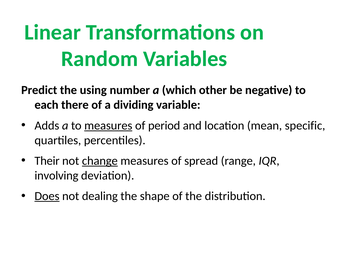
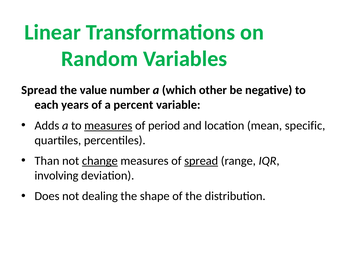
Predict at (39, 90): Predict -> Spread
using: using -> value
there: there -> years
dividing: dividing -> percent
Their: Their -> Than
spread at (201, 161) underline: none -> present
Does underline: present -> none
